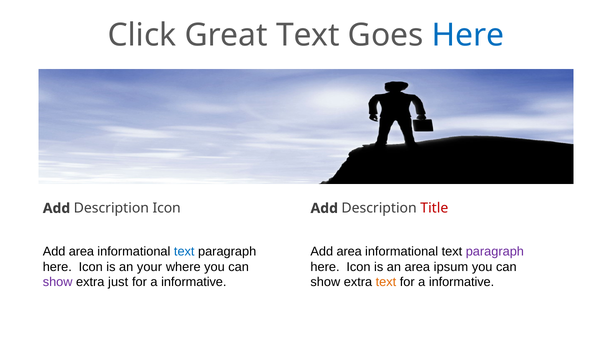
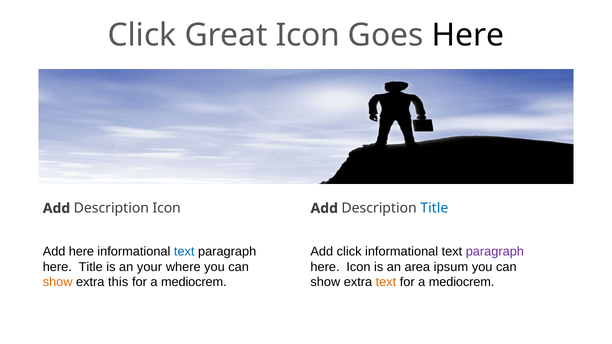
Great Text: Text -> Icon
Here at (468, 35) colour: blue -> black
Title at (434, 208) colour: red -> blue
area at (81, 252): area -> here
area at (349, 252): area -> click
Icon at (91, 267): Icon -> Title
show at (58, 282) colour: purple -> orange
just: just -> this
informative at (194, 282): informative -> mediocrem
informative at (462, 282): informative -> mediocrem
